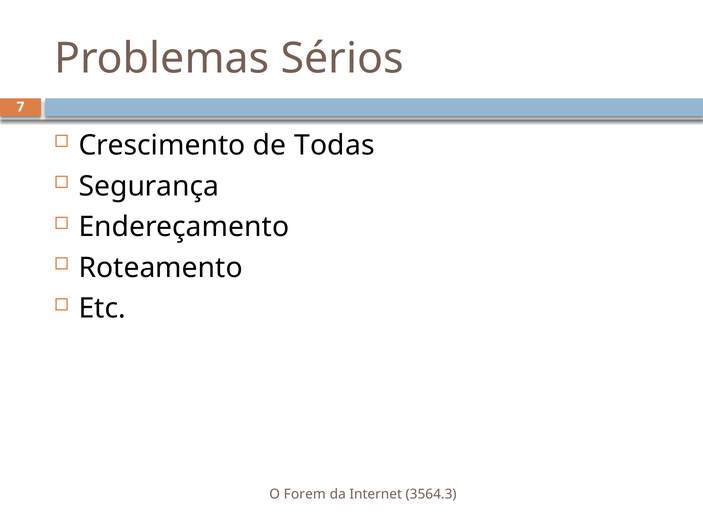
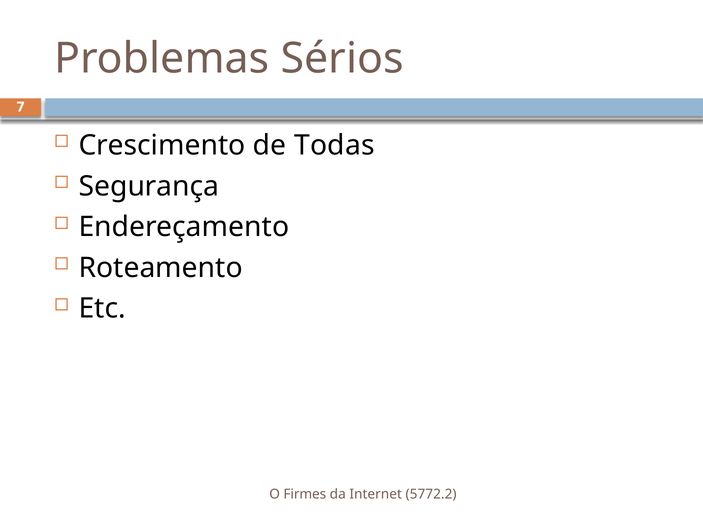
Forem: Forem -> Firmes
3564.3: 3564.3 -> 5772.2
